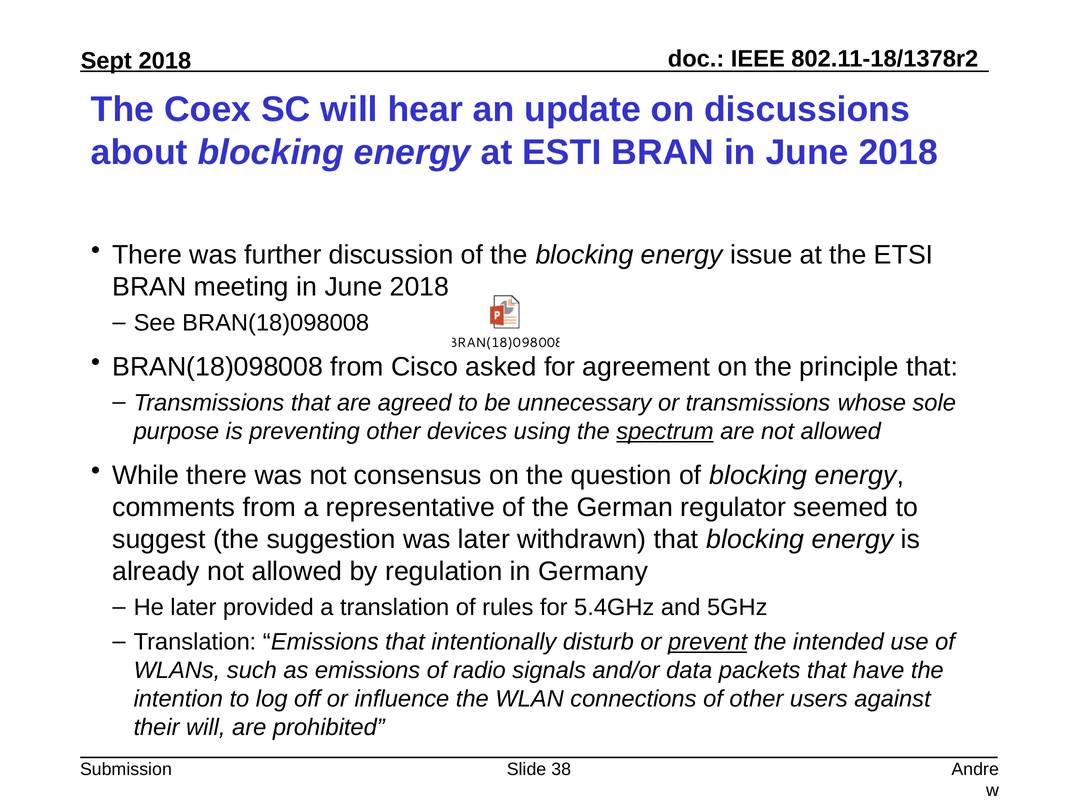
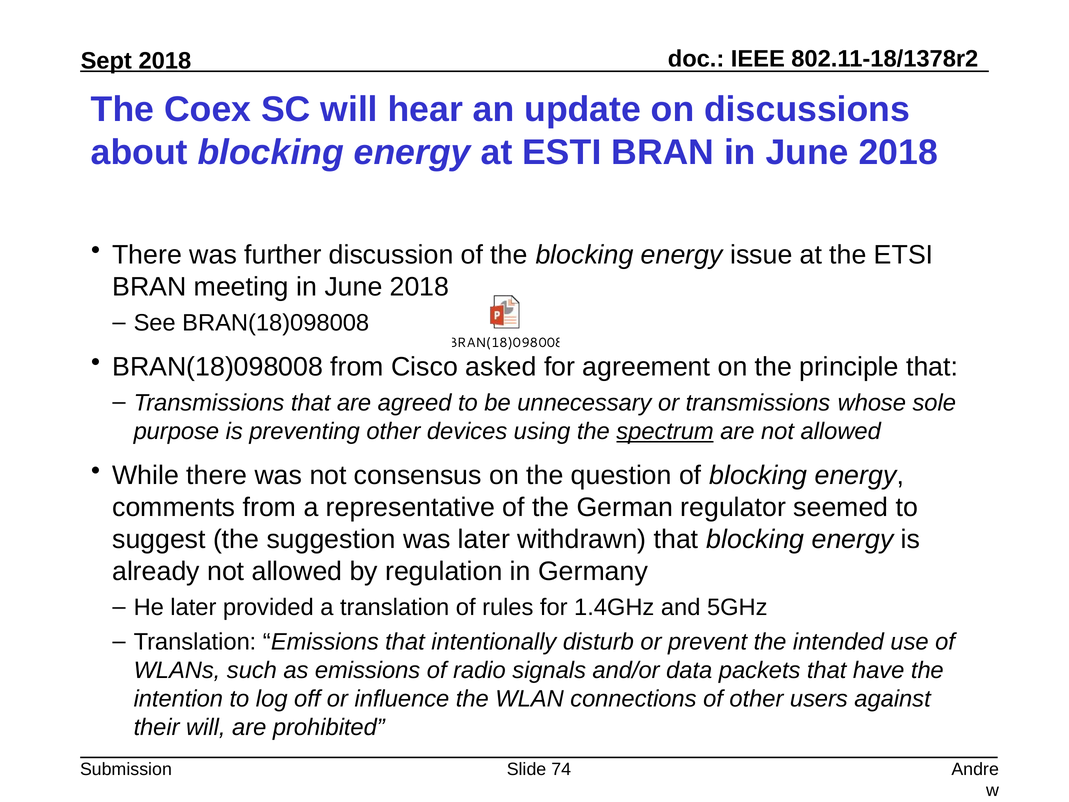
5.4GHz: 5.4GHz -> 1.4GHz
prevent underline: present -> none
38: 38 -> 74
